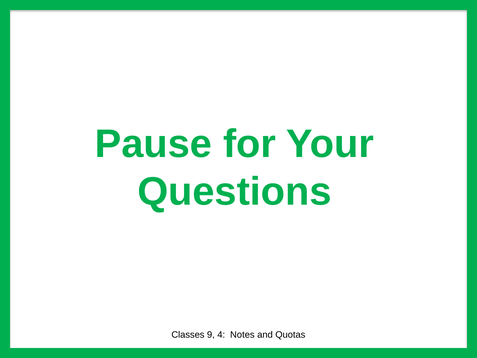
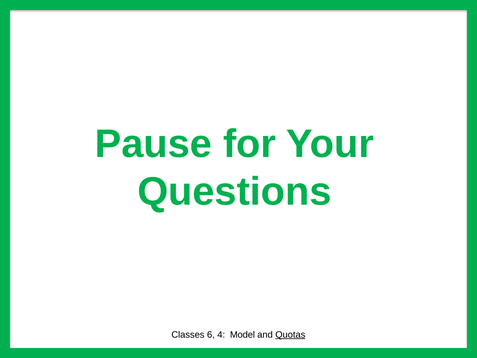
9: 9 -> 6
Notes: Notes -> Model
Quotas underline: none -> present
